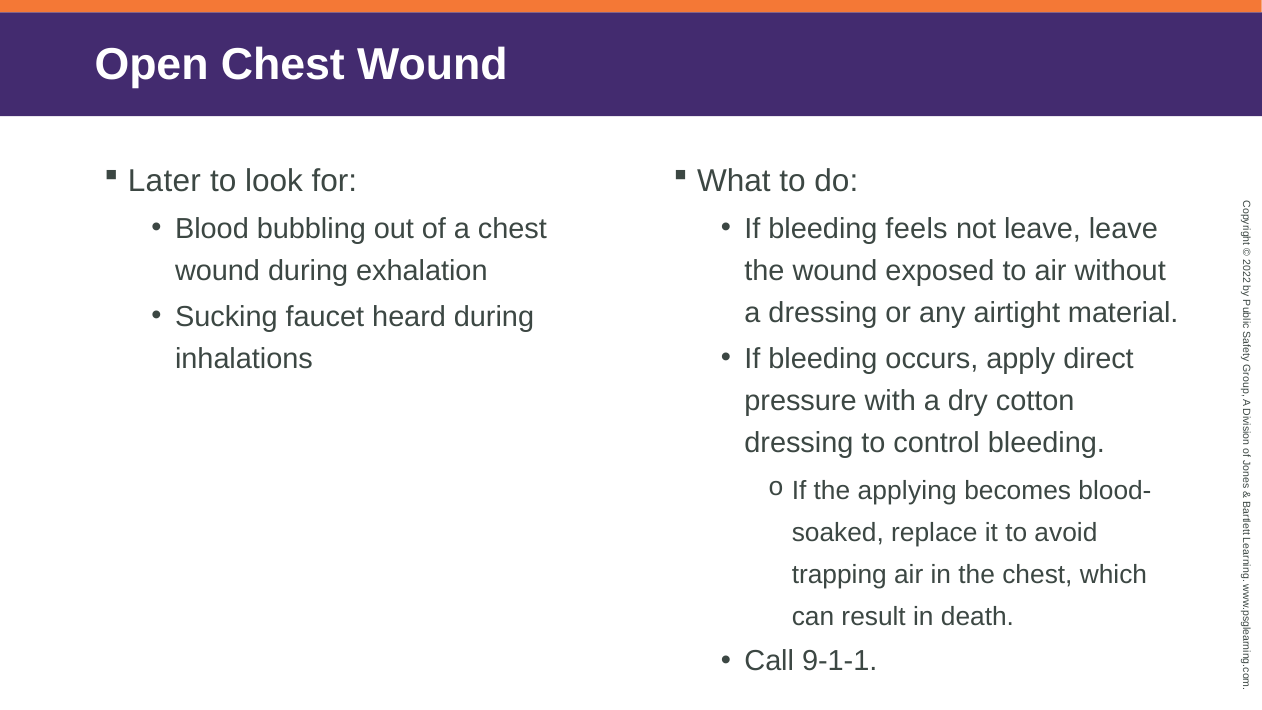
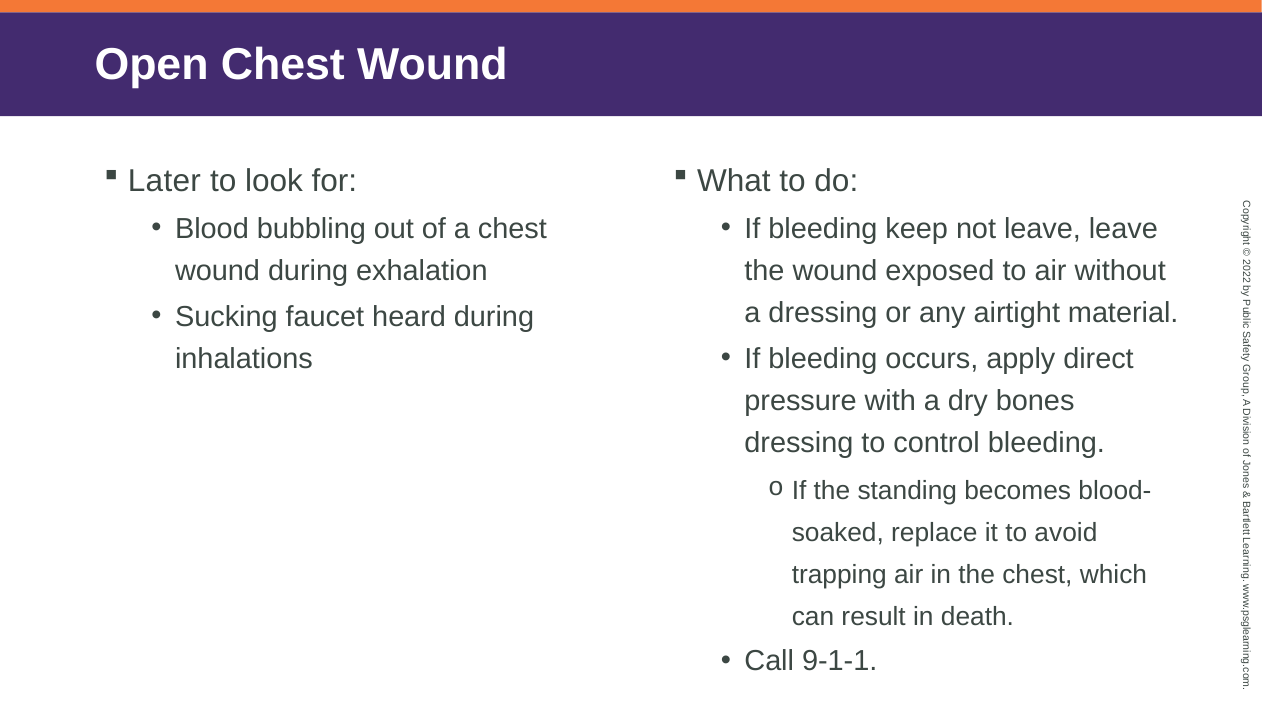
feels: feels -> keep
cotton: cotton -> bones
applying: applying -> standing
